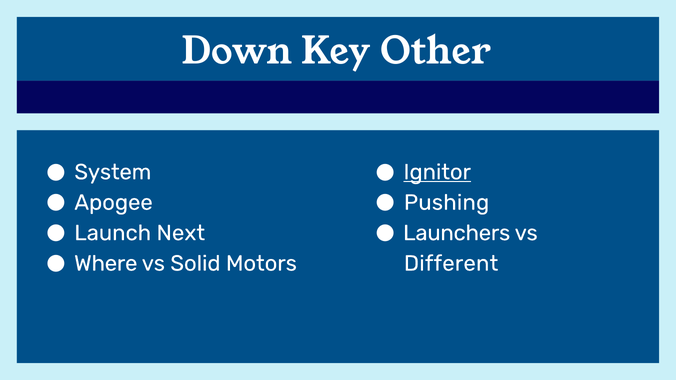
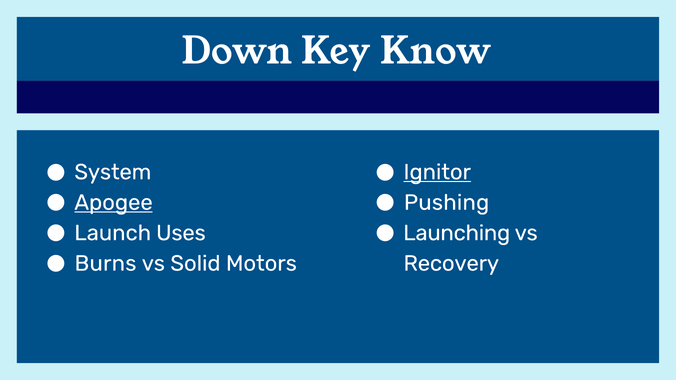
Other: Other -> Know
Apogee underline: none -> present
Next: Next -> Uses
Launchers: Launchers -> Launching
Where: Where -> Burns
Different: Different -> Recovery
